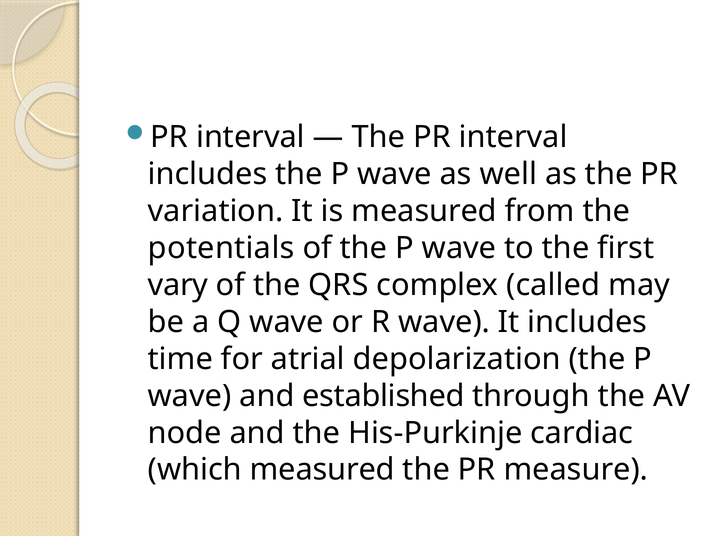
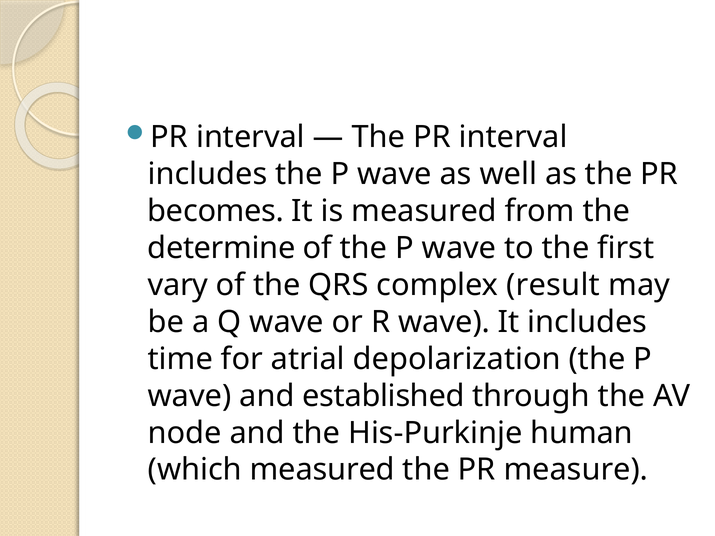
variation: variation -> becomes
potentials: potentials -> determine
called: called -> result
cardiac: cardiac -> human
